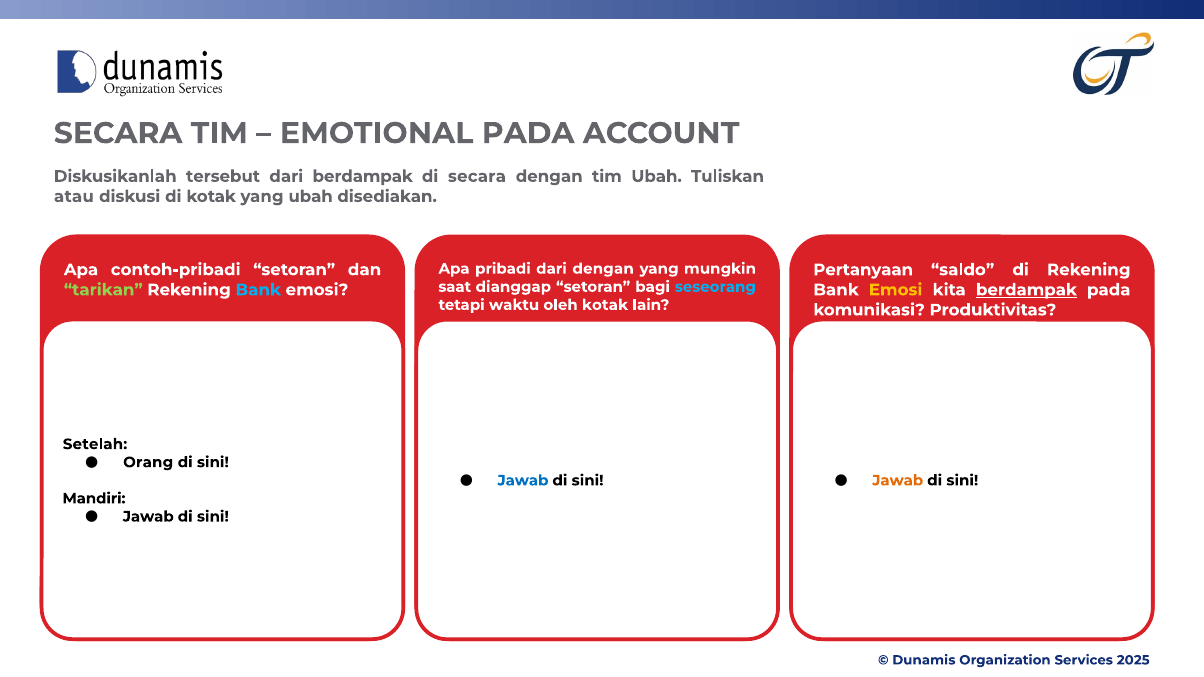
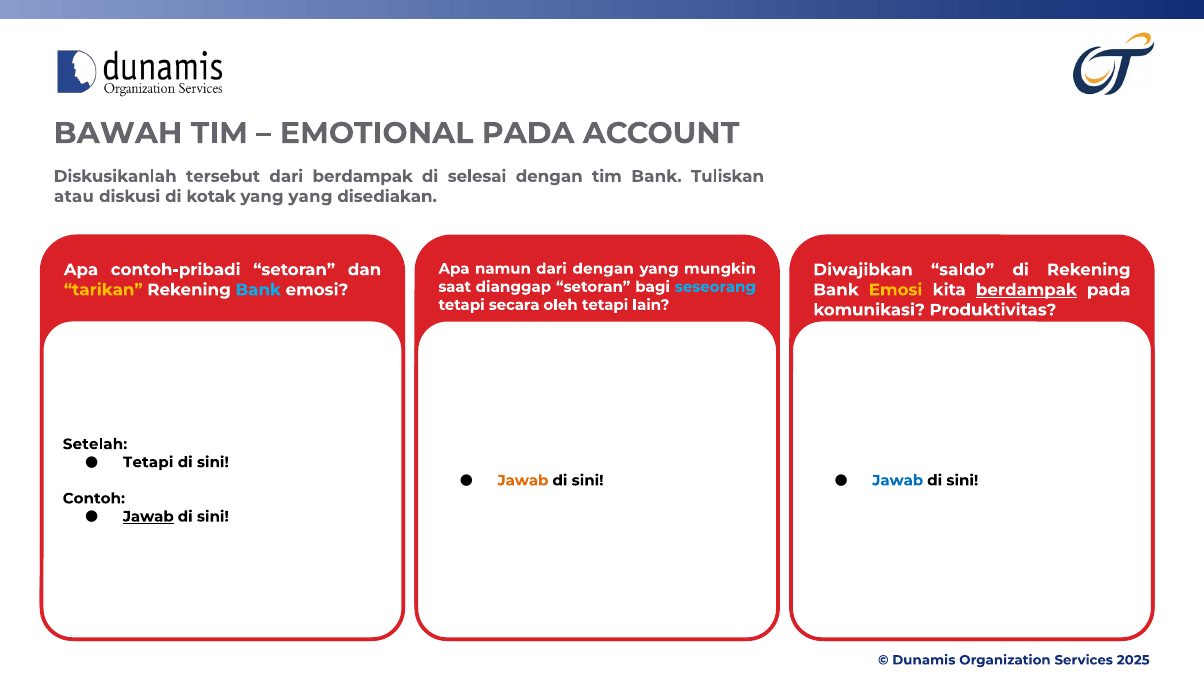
SECARA at (118, 133): SECARA -> BAWAH
di secara: secara -> selesai
tim Ubah: Ubah -> Bank
yang ubah: ubah -> yang
pribadi: pribadi -> namun
Pertanyaan: Pertanyaan -> Diwajibkan
tarikan colour: light green -> yellow
waktu: waktu -> secara
oleh kotak: kotak -> tetapi
Orang at (148, 462): Orang -> Tetapi
Jawab at (523, 481) colour: blue -> orange
Jawab at (898, 481) colour: orange -> blue
Mandiri: Mandiri -> Contoh
Jawab at (148, 517) underline: none -> present
